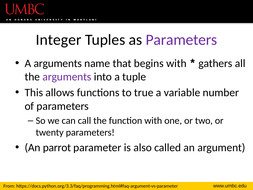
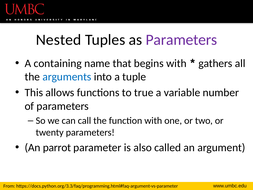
Integer: Integer -> Nested
A arguments: arguments -> containing
arguments at (67, 77) colour: purple -> blue
